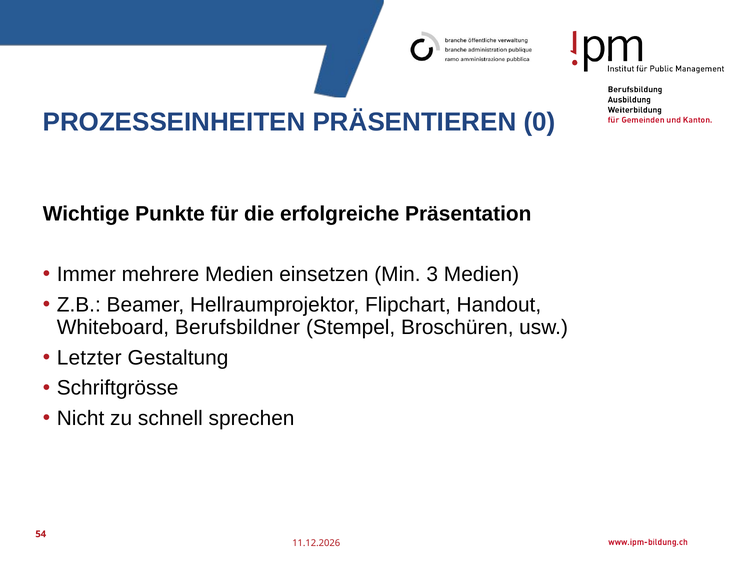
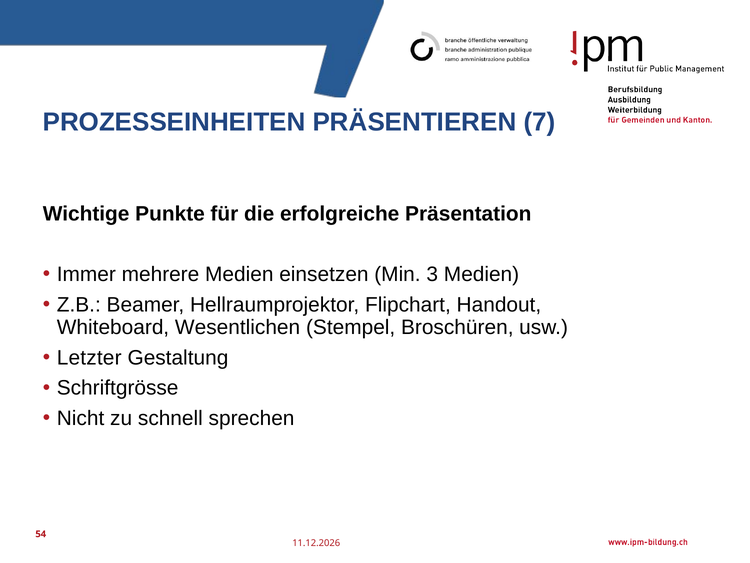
0: 0 -> 7
Berufsbildner: Berufsbildner -> Wesentlichen
